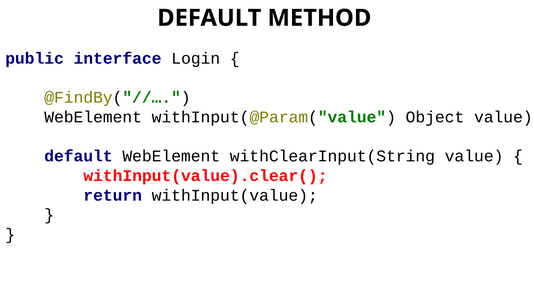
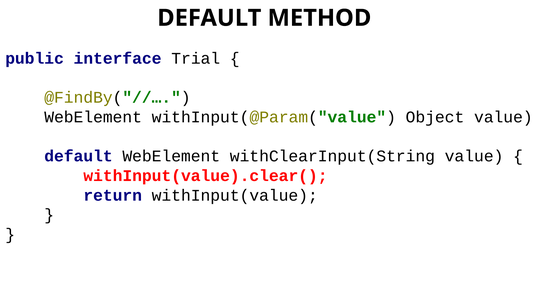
Login: Login -> Trial
